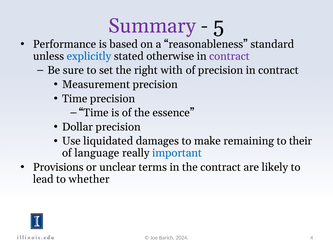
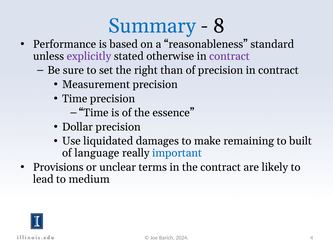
Summary colour: purple -> blue
5: 5 -> 8
explicitly colour: blue -> purple
with: with -> than
their: their -> built
whether: whether -> medium
